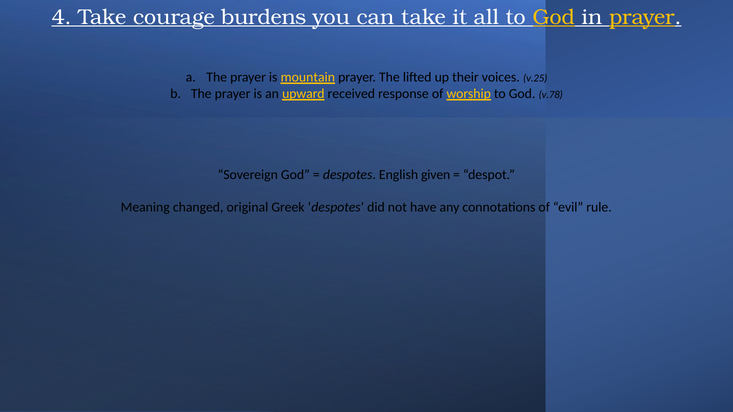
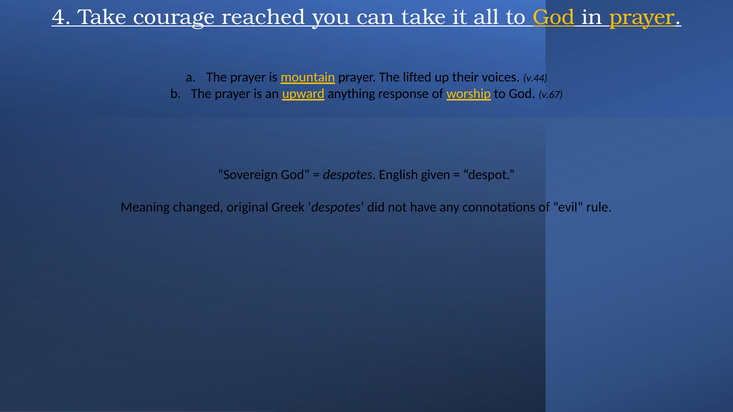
burdens: burdens -> reached
v.25: v.25 -> v.44
received: received -> anything
v.78: v.78 -> v.67
